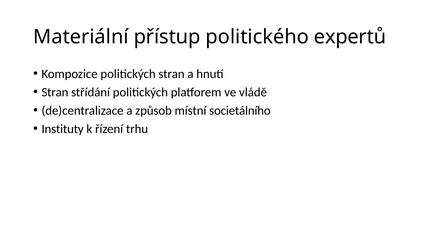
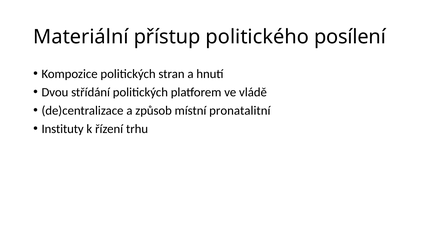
expertů: expertů -> posílení
Stran at (55, 92): Stran -> Dvou
societálního: societálního -> pronatalitní
